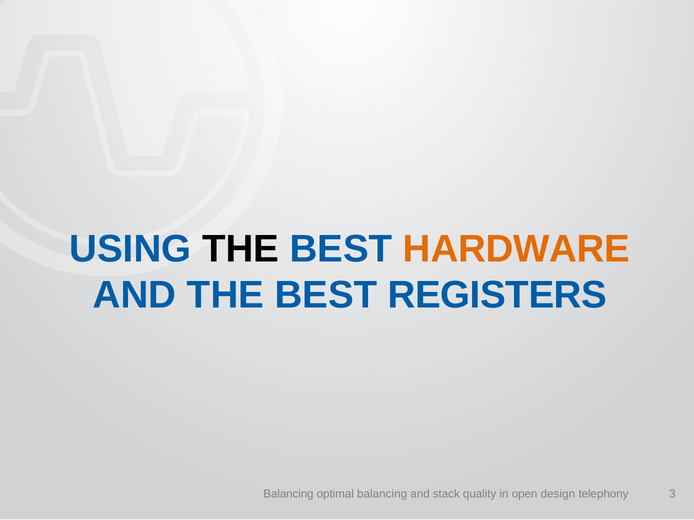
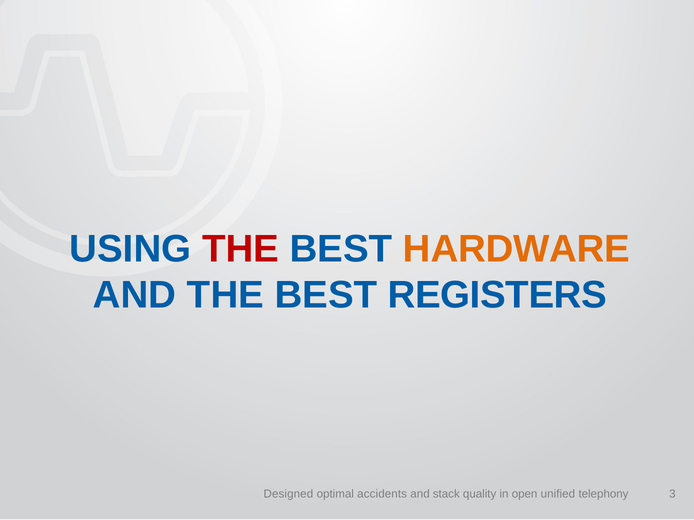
THE at (241, 249) colour: black -> red
Balancing at (288, 495): Balancing -> Designed
optimal balancing: balancing -> accidents
design: design -> unified
